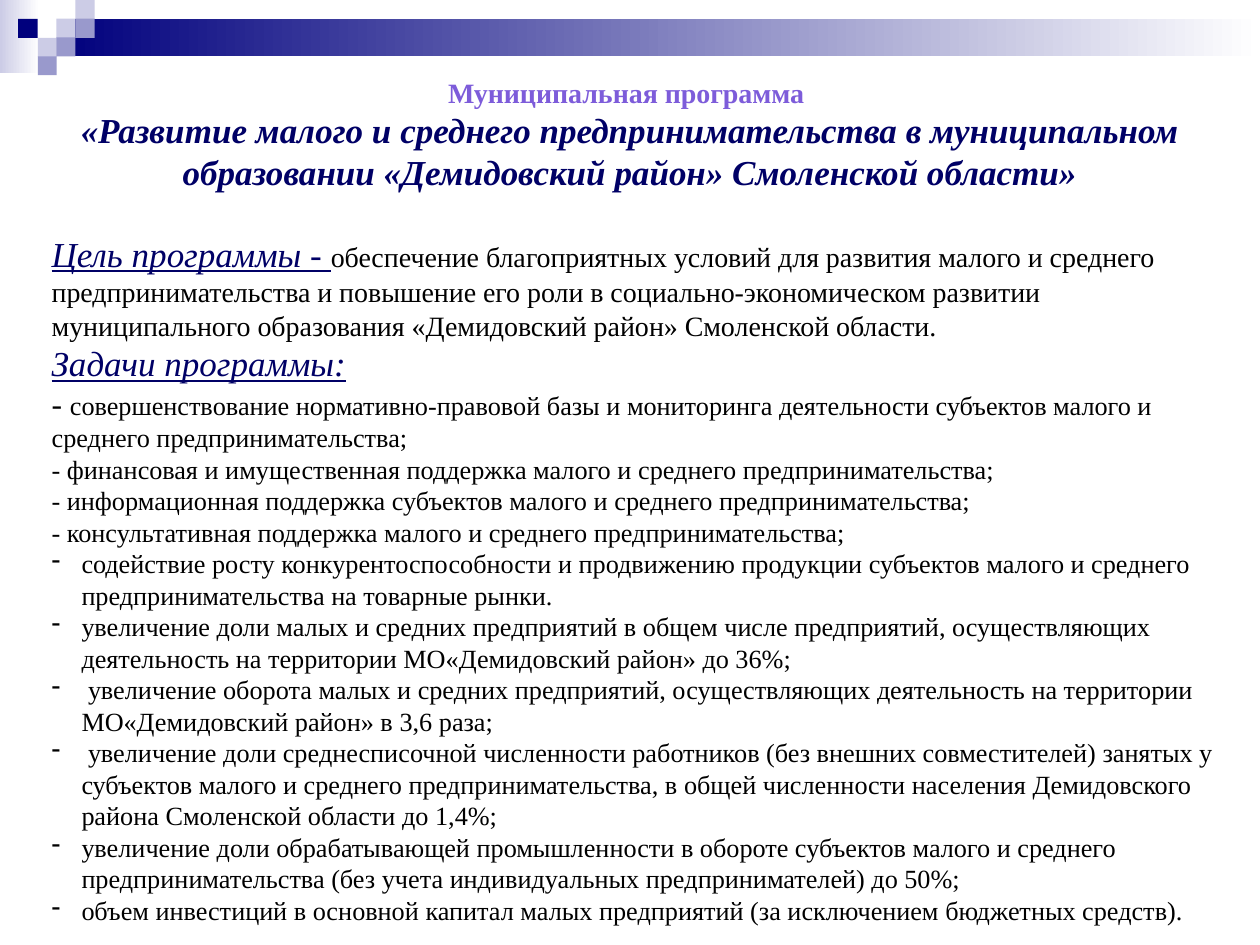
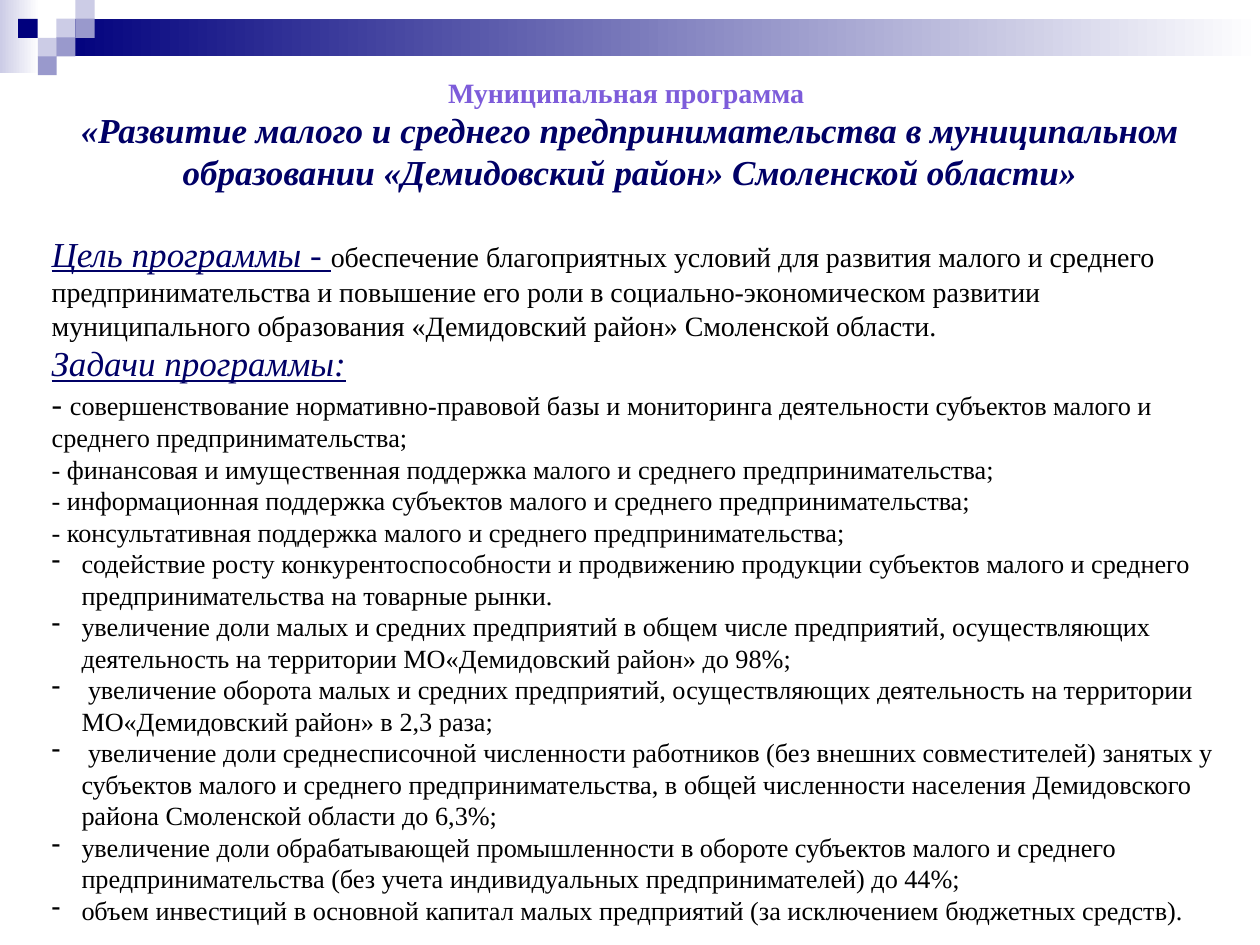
36%: 36% -> 98%
3,6: 3,6 -> 2,3
1,4%: 1,4% -> 6,3%
50%: 50% -> 44%
